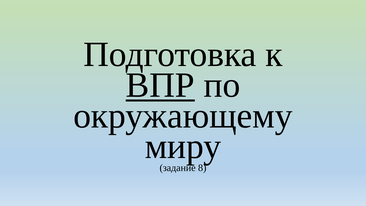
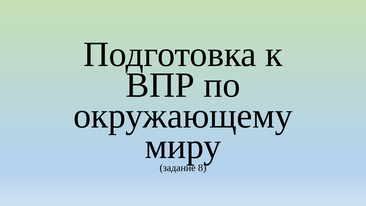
ВПР underline: present -> none
